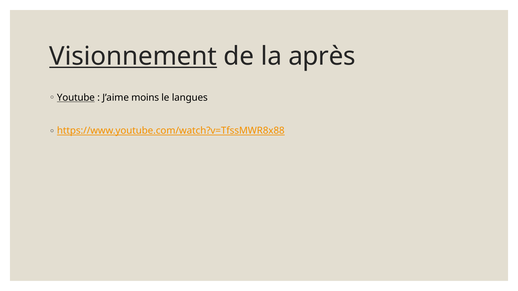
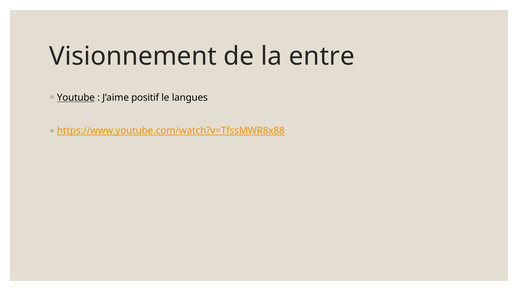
Visionnement underline: present -> none
après: après -> entre
moins: moins -> positif
